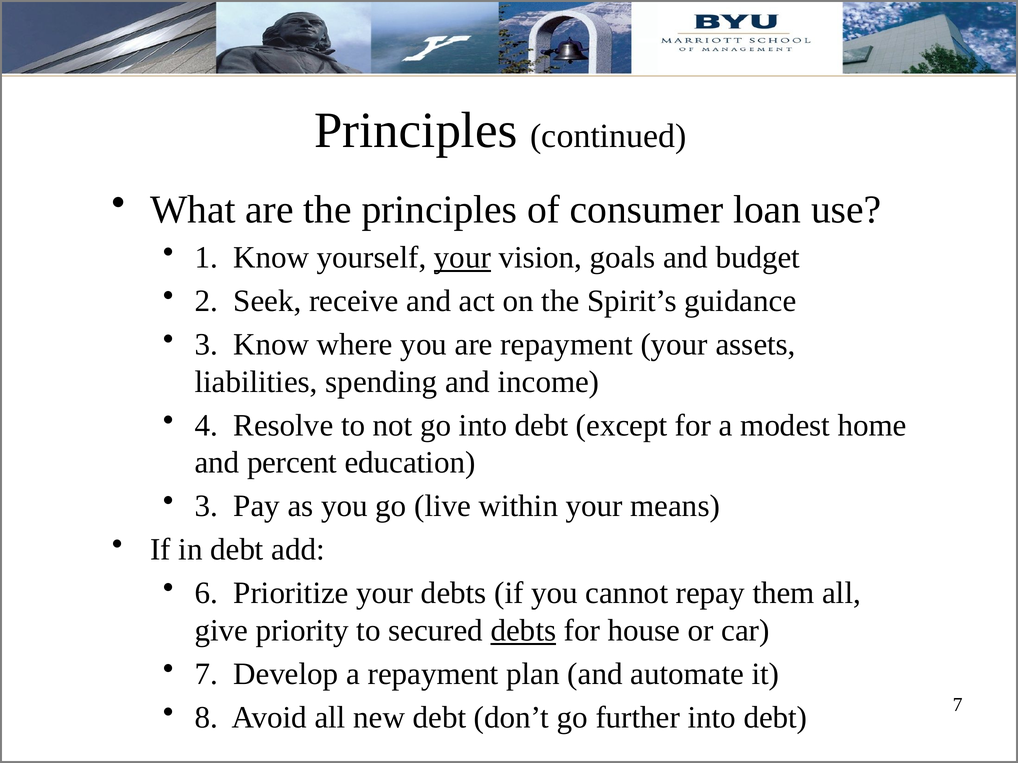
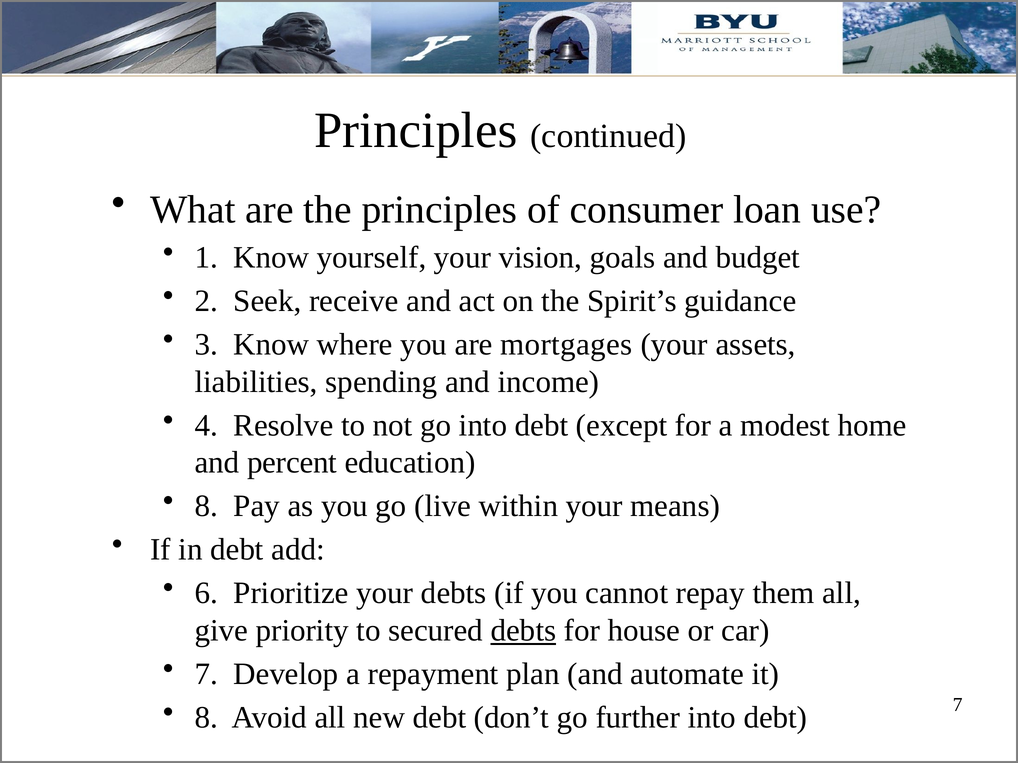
your at (462, 258) underline: present -> none
are repayment: repayment -> mortgages
3 at (206, 507): 3 -> 8
